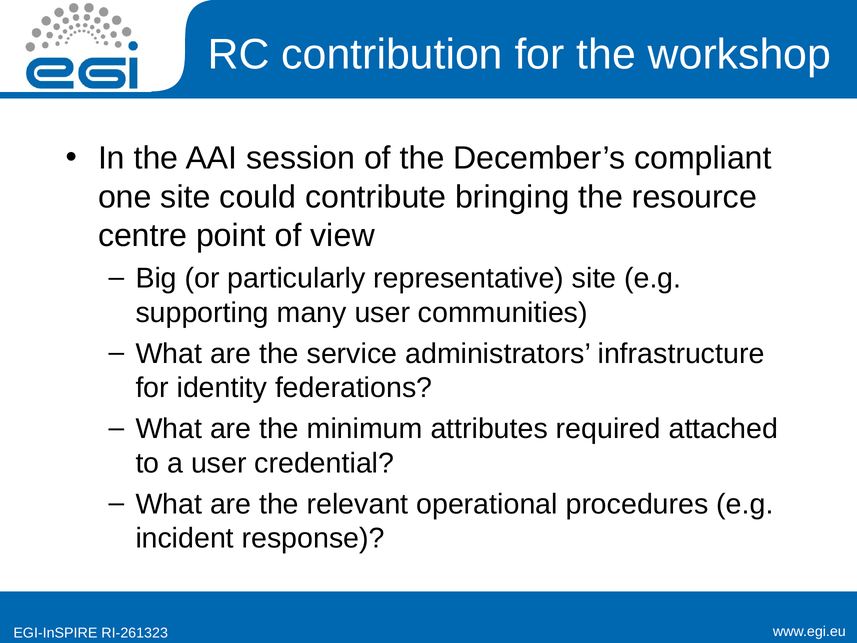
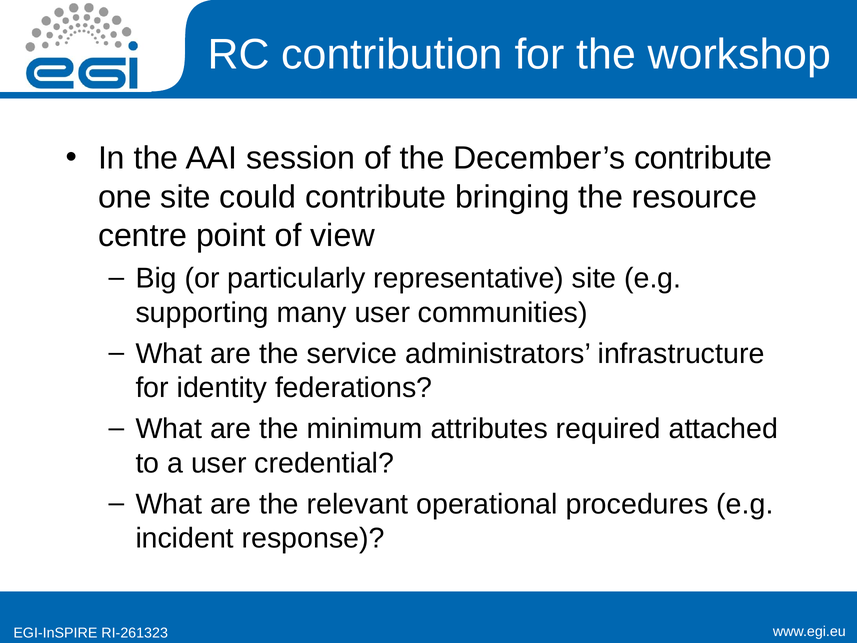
December’s compliant: compliant -> contribute
